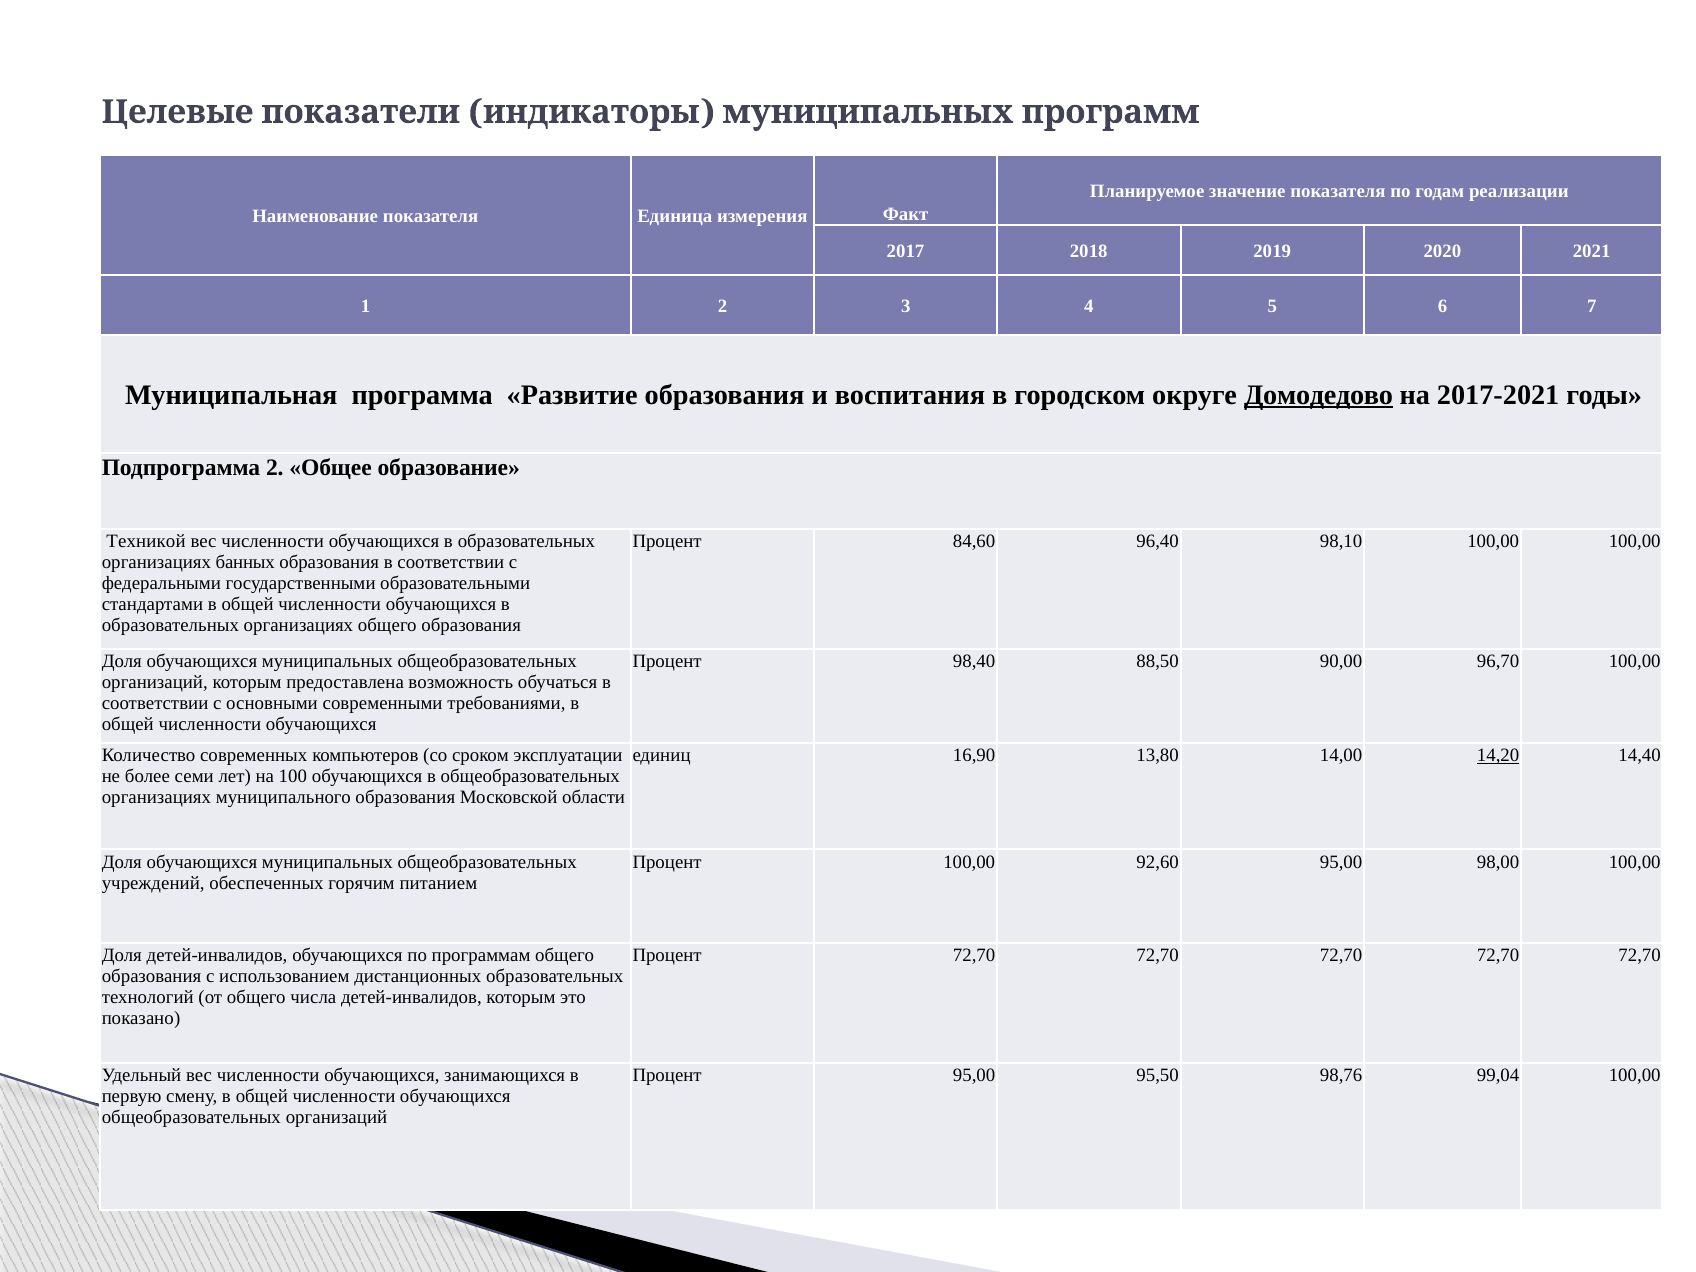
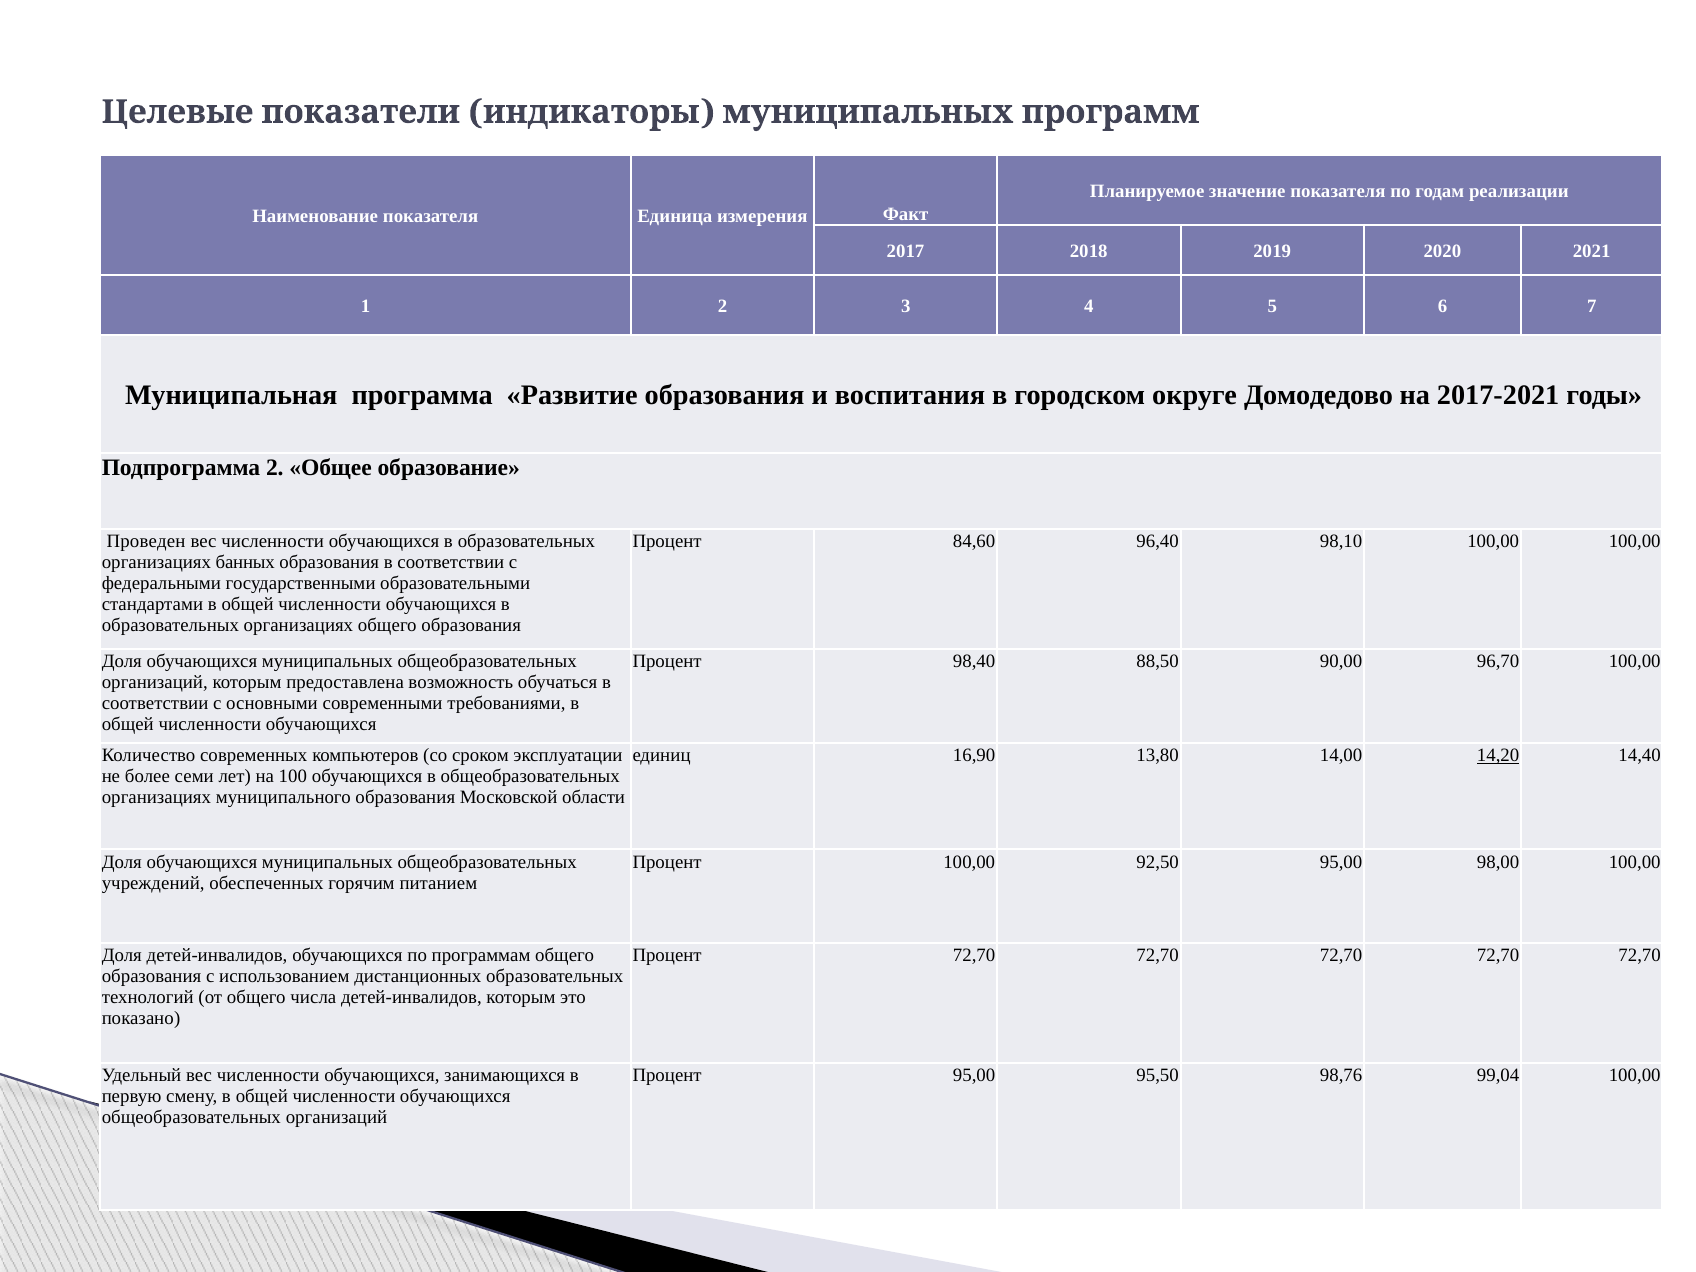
Домодедово underline: present -> none
Техникой: Техникой -> Проведен
92,60: 92,60 -> 92,50
